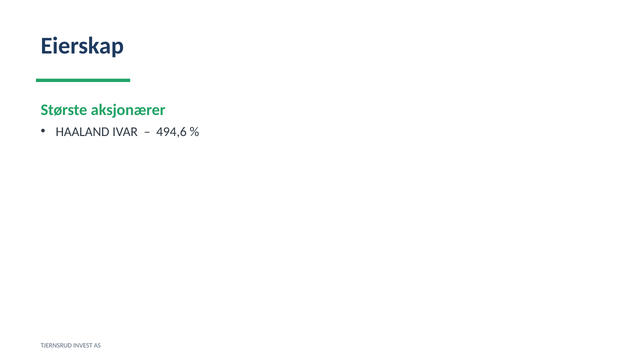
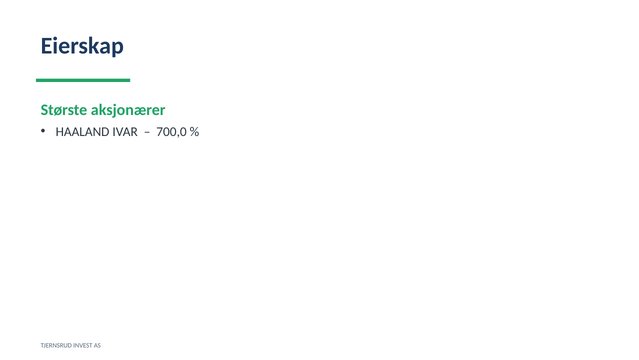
494,6: 494,6 -> 700,0
